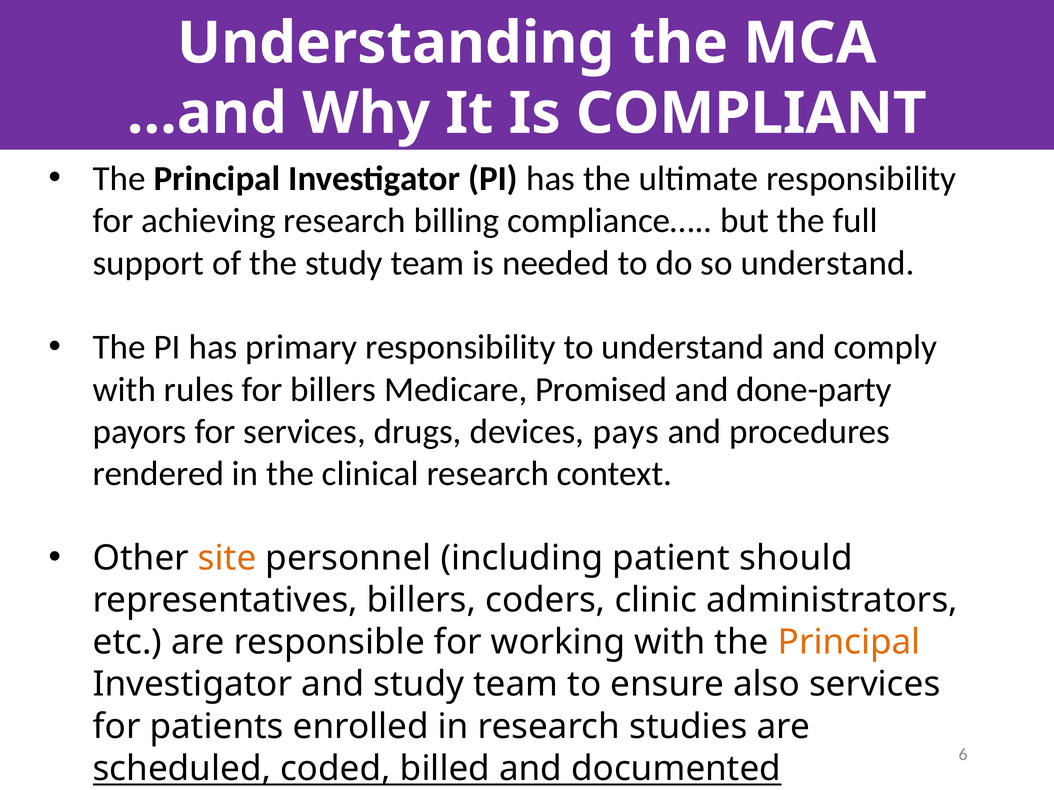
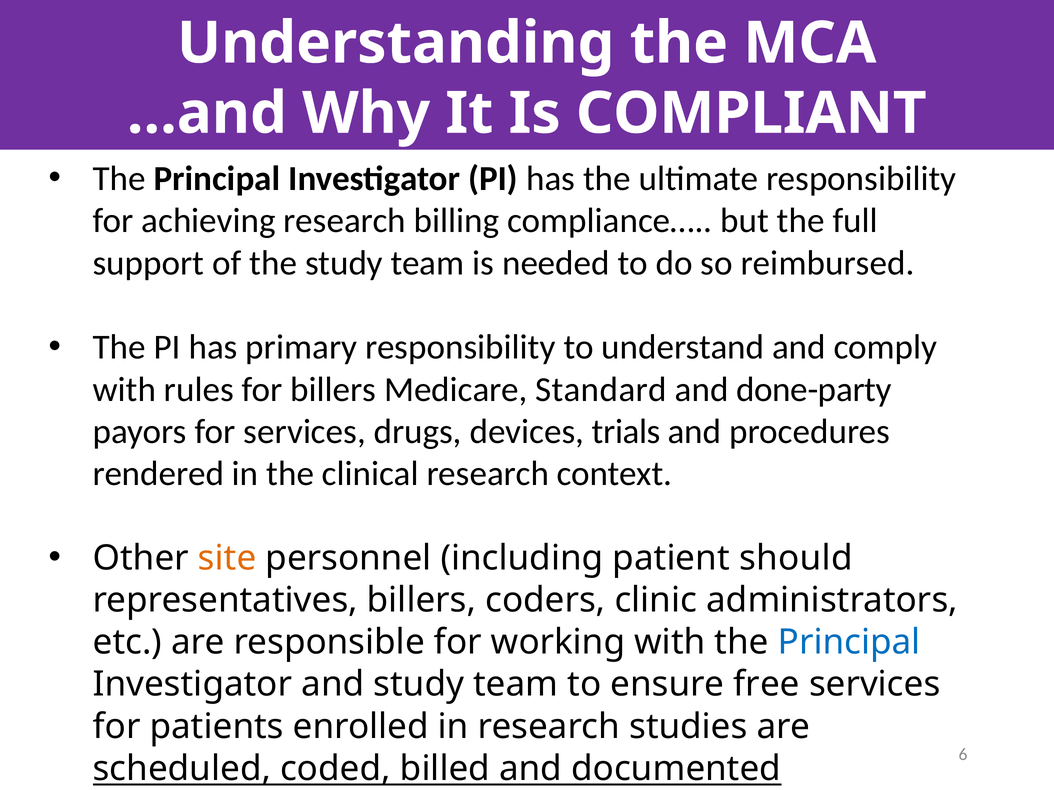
so understand: understand -> reimbursed
Promised: Promised -> Standard
pays: pays -> trials
Principal at (849, 643) colour: orange -> blue
also: also -> free
